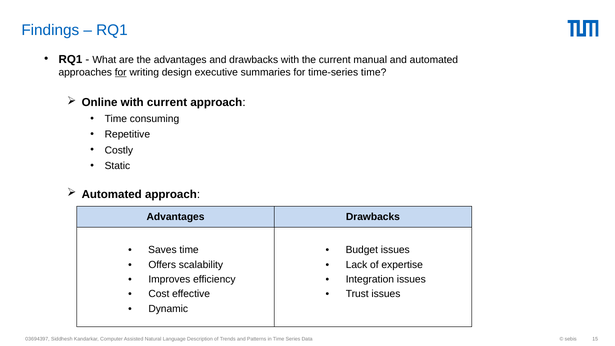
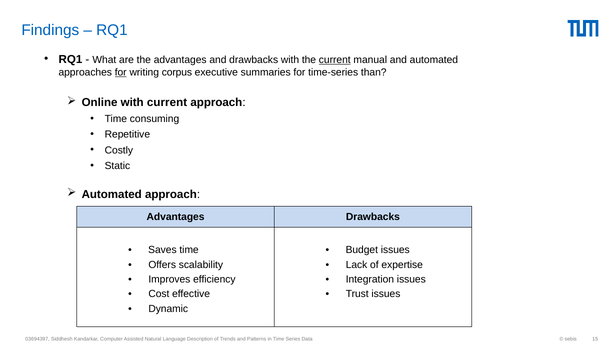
current at (335, 60) underline: none -> present
design: design -> corpus
time-series time: time -> than
